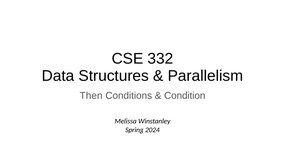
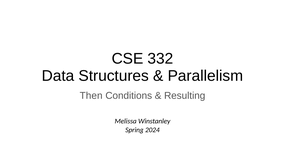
Condition: Condition -> Resulting
